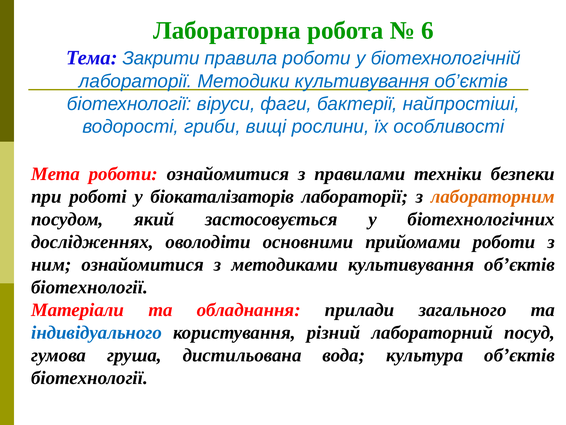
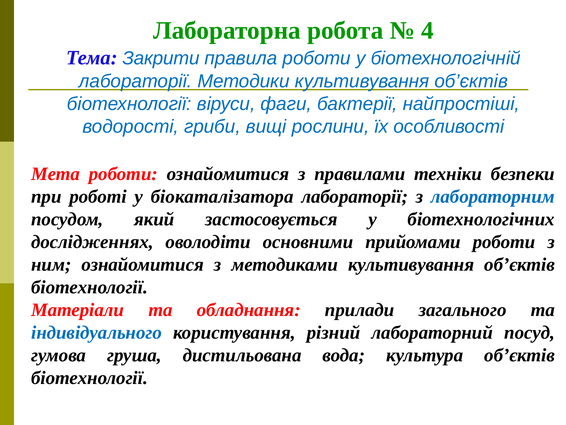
6: 6 -> 4
біокаталізаторів: біокаталізаторів -> біокаталізатора
лабораторним colour: orange -> blue
